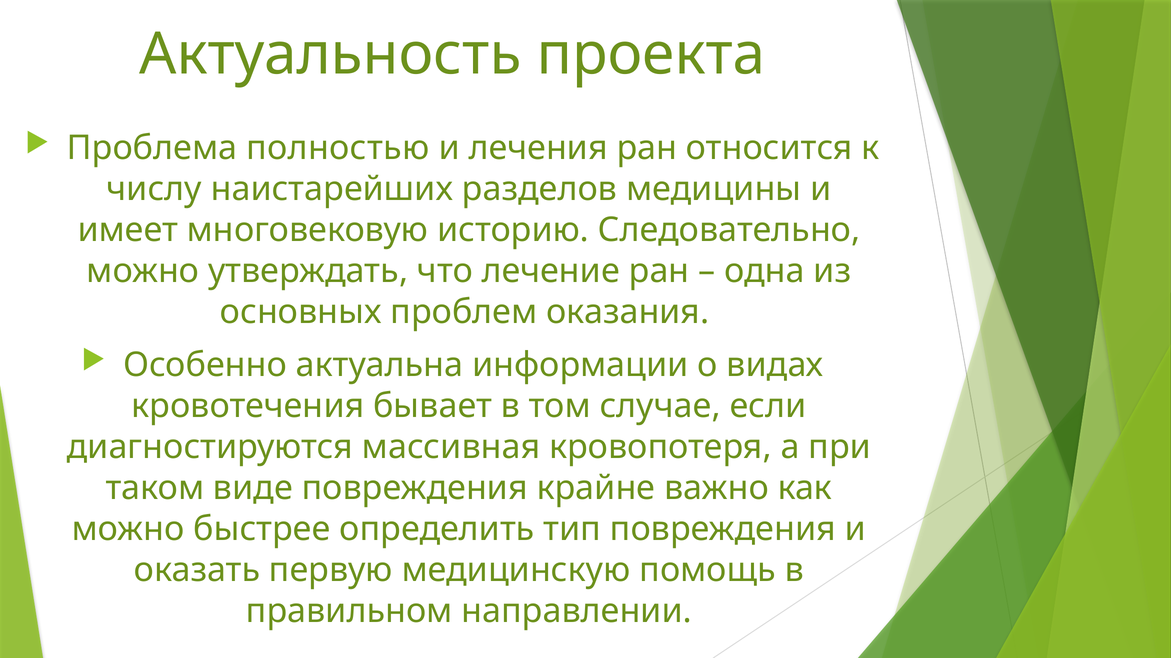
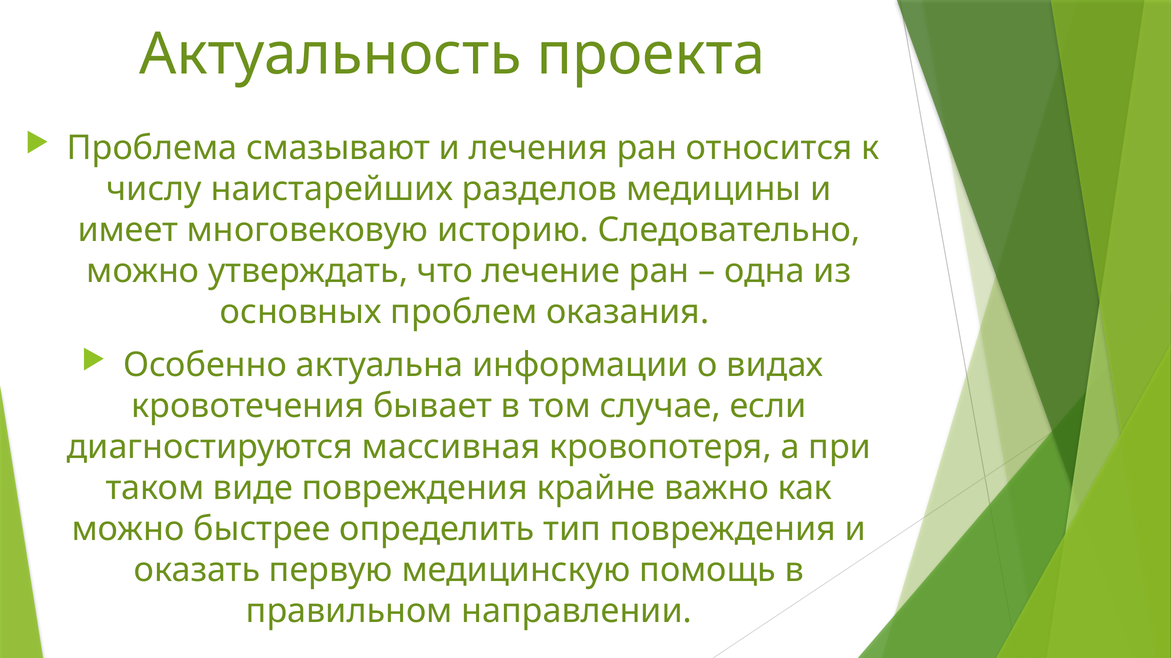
полностью: полностью -> смазывают
